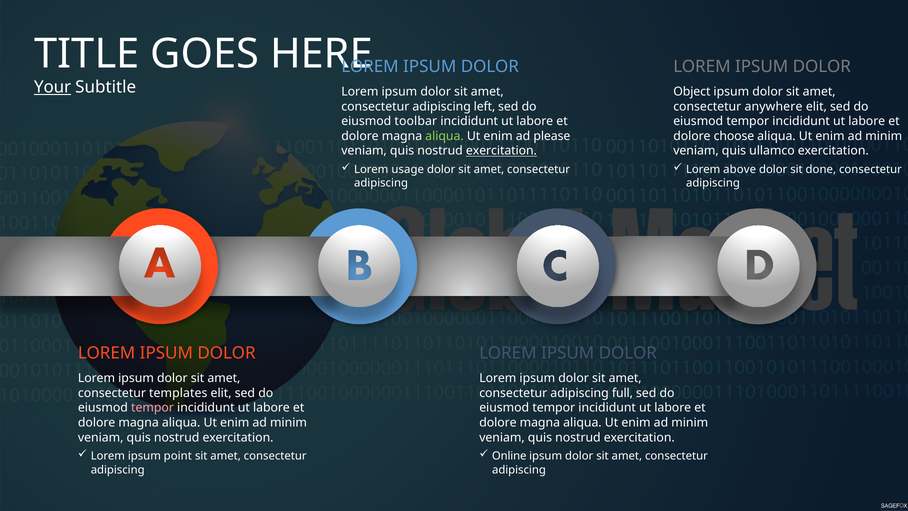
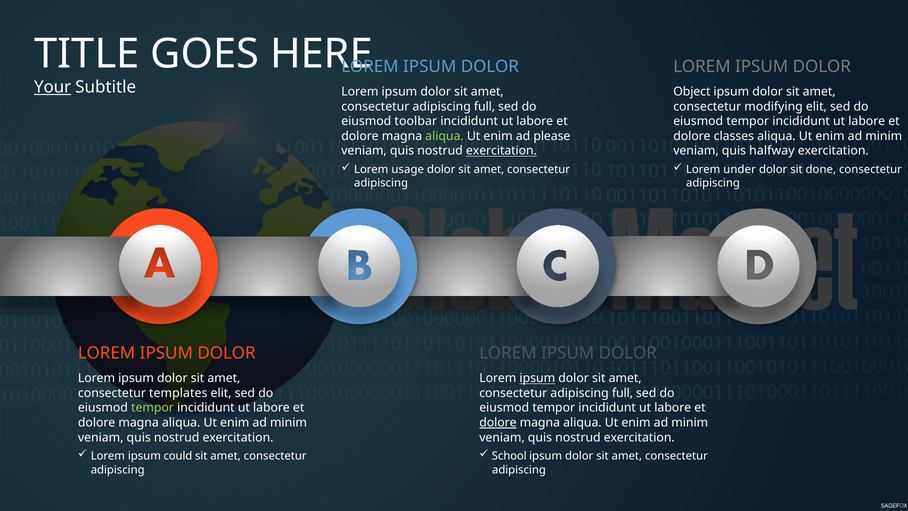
left at (485, 107): left -> full
anywhere: anywhere -> modifying
choose: choose -> classes
ullamco: ullamco -> halfway
above: above -> under
ipsum at (537, 378) underline: none -> present
tempor at (153, 408) colour: pink -> light green
dolore at (498, 422) underline: none -> present
point: point -> could
Online: Online -> School
